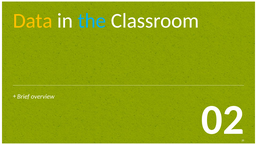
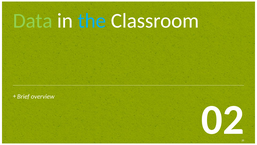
Data colour: yellow -> light green
